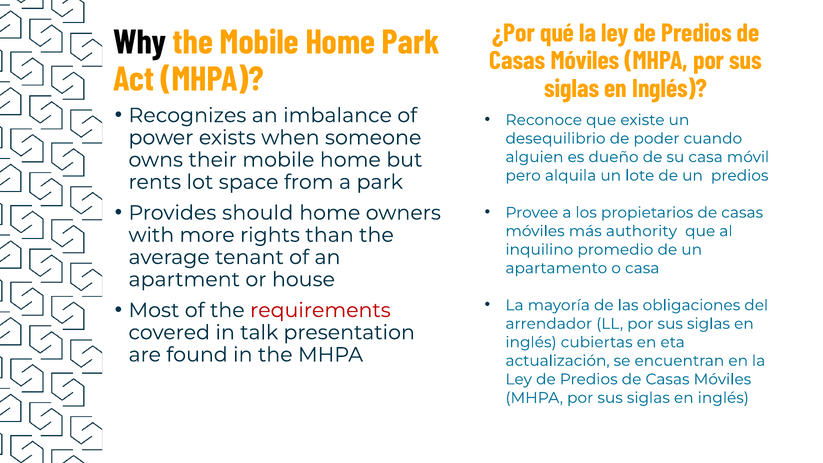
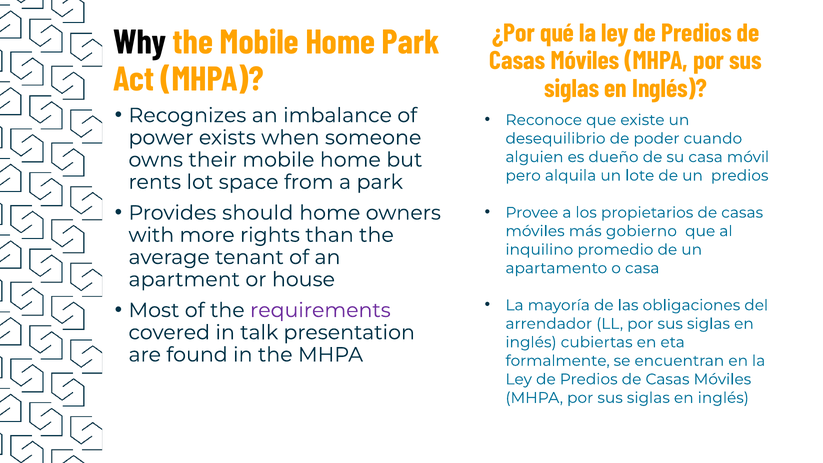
authority: authority -> gobierno
requirements colour: red -> purple
actualización: actualización -> formalmente
